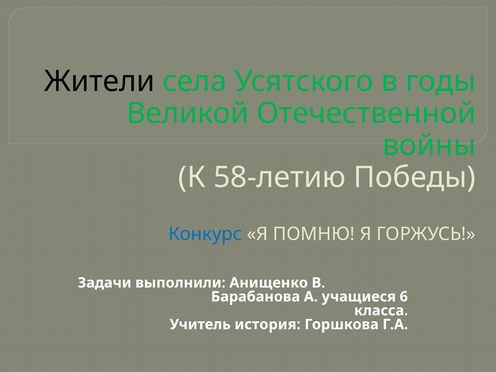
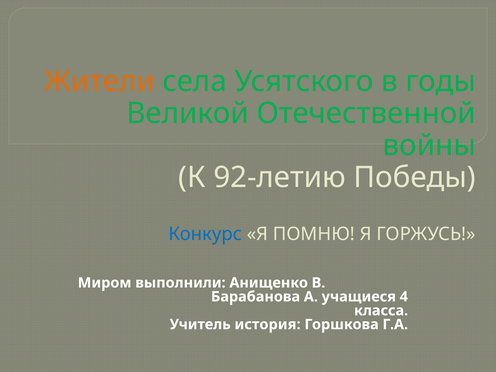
Жители colour: black -> orange
58-летию: 58-летию -> 92-летию
Задачи: Задачи -> Миром
6: 6 -> 4
